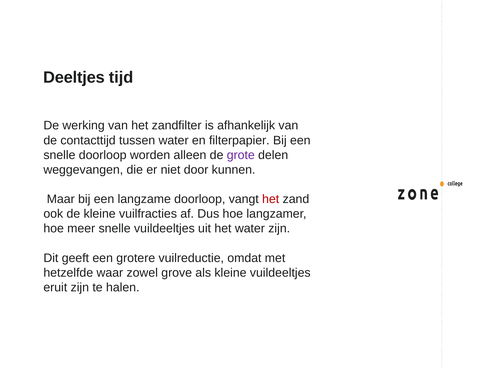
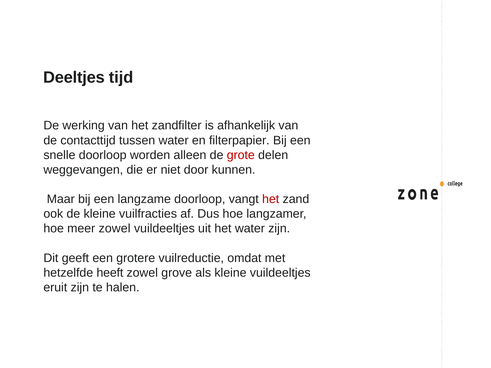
grote colour: purple -> red
meer snelle: snelle -> zowel
waar: waar -> heeft
